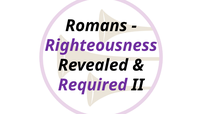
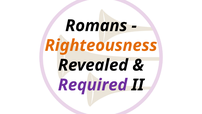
Righteousness colour: purple -> orange
